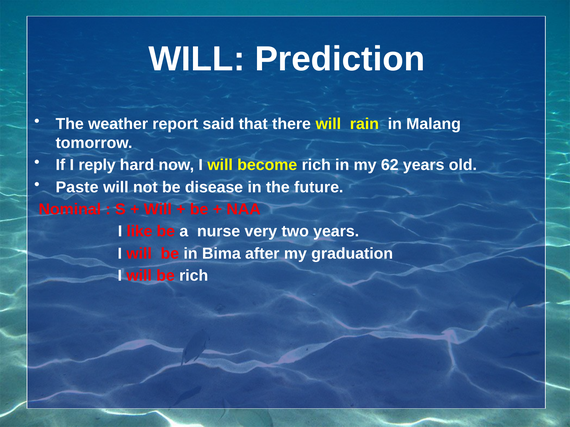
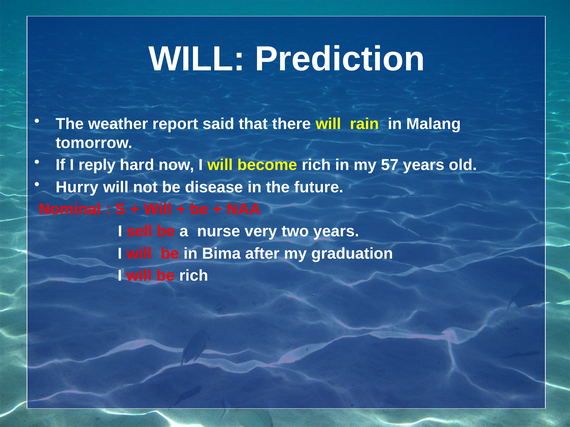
62: 62 -> 57
Paste: Paste -> Hurry
like: like -> sell
